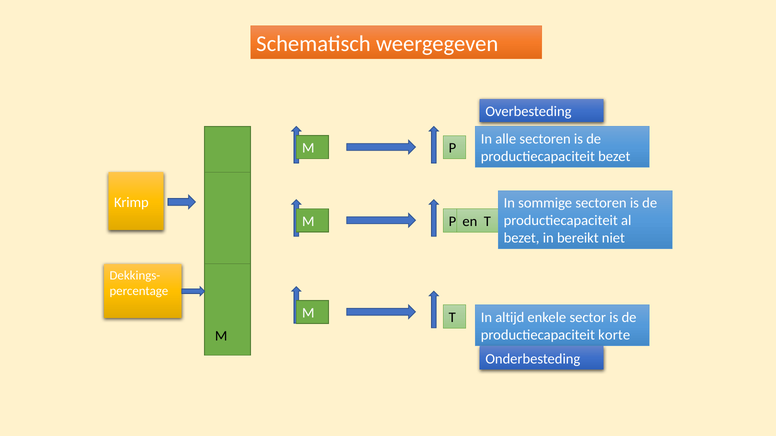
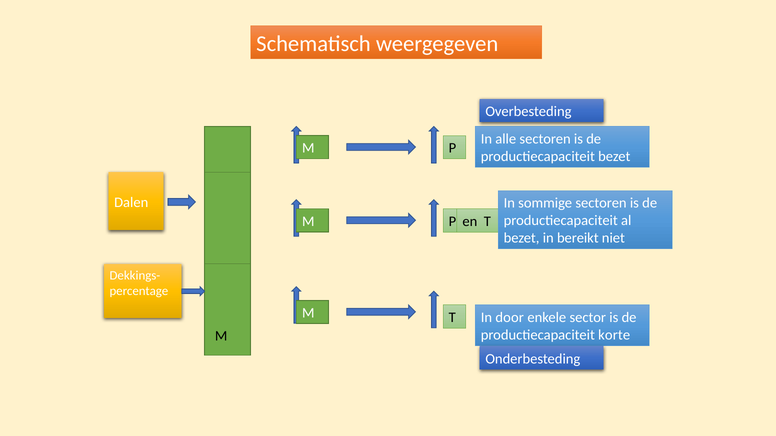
Krimp: Krimp -> Dalen
altijd: altijd -> door
